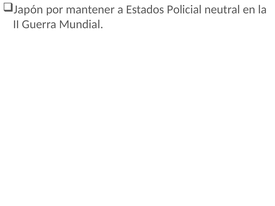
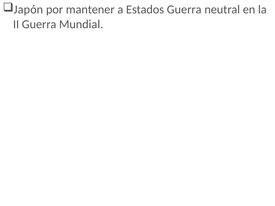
Estados Policial: Policial -> Guerra
